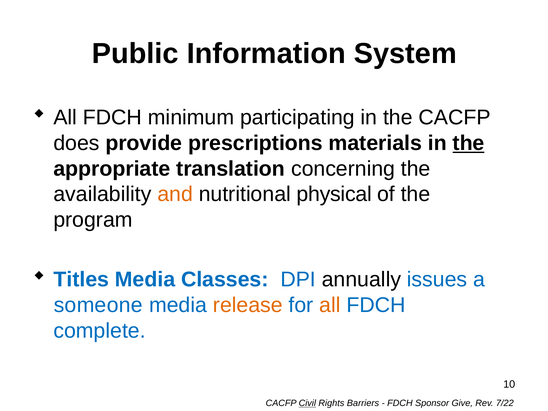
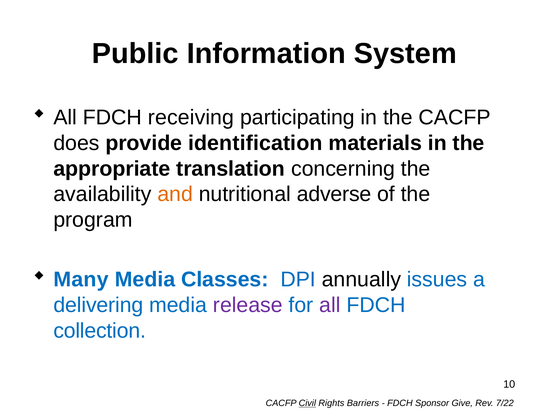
minimum: minimum -> receiving
prescriptions: prescriptions -> identification
the at (469, 143) underline: present -> none
physical: physical -> adverse
Titles: Titles -> Many
someone: someone -> delivering
release colour: orange -> purple
all at (330, 305) colour: orange -> purple
complete: complete -> collection
